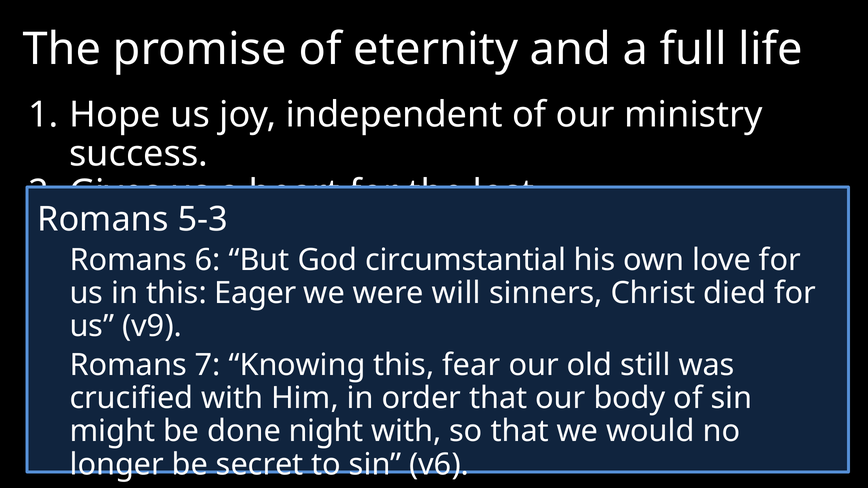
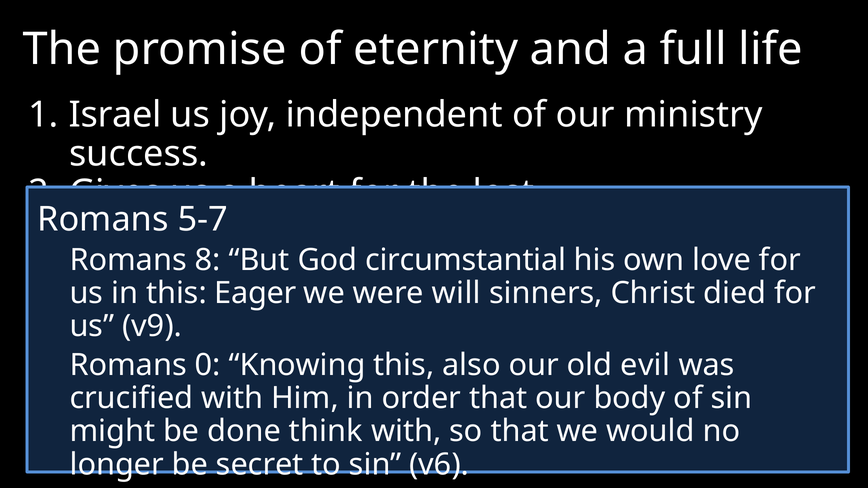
Hope: Hope -> Israel
5-3: 5-3 -> 5-7
6: 6 -> 8
7: 7 -> 0
fear: fear -> also
still: still -> evil
night: night -> think
